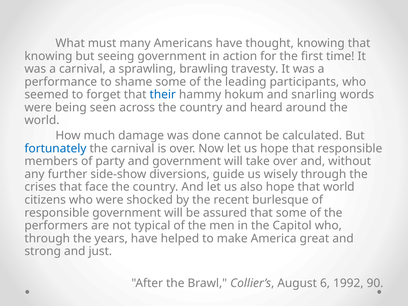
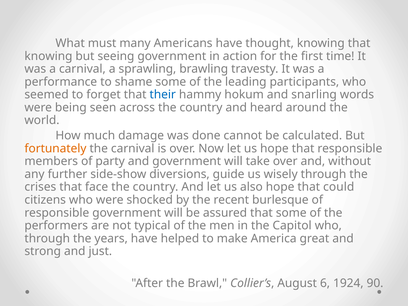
fortunately colour: blue -> orange
that world: world -> could
1992: 1992 -> 1924
